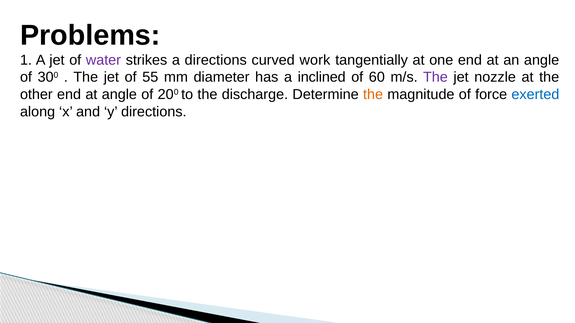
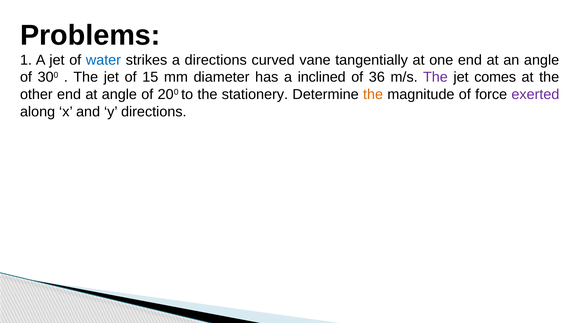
water colour: purple -> blue
work: work -> vane
55: 55 -> 15
60: 60 -> 36
nozzle: nozzle -> comes
discharge: discharge -> stationery
exerted colour: blue -> purple
